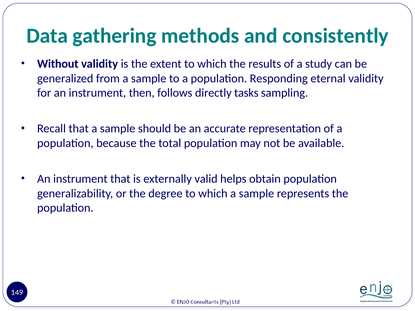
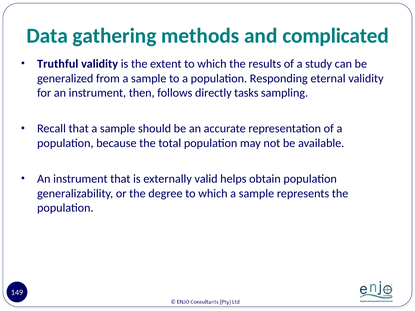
consistently: consistently -> complicated
Without: Without -> Truthful
